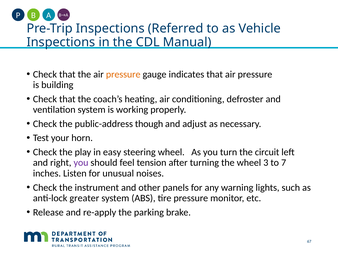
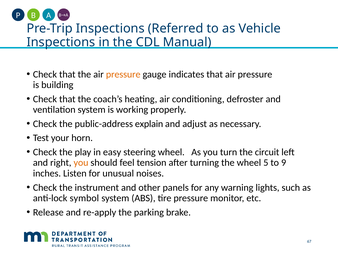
though: though -> explain
you at (81, 163) colour: purple -> orange
3: 3 -> 5
7: 7 -> 9
greater: greater -> symbol
